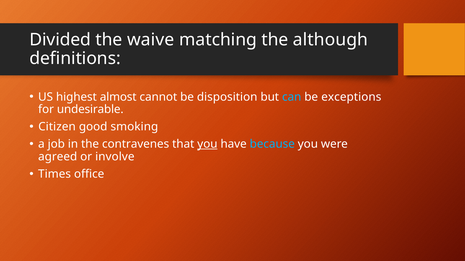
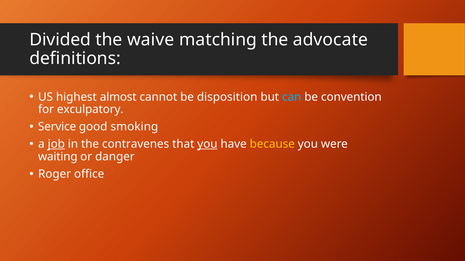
although: although -> advocate
exceptions: exceptions -> convention
undesirable: undesirable -> exculpatory
Citizen: Citizen -> Service
job underline: none -> present
because colour: light blue -> yellow
agreed: agreed -> waiting
involve: involve -> danger
Times: Times -> Roger
